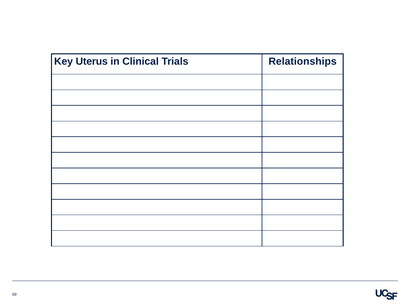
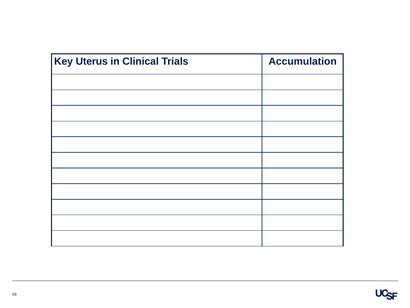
Relationships: Relationships -> Accumulation
